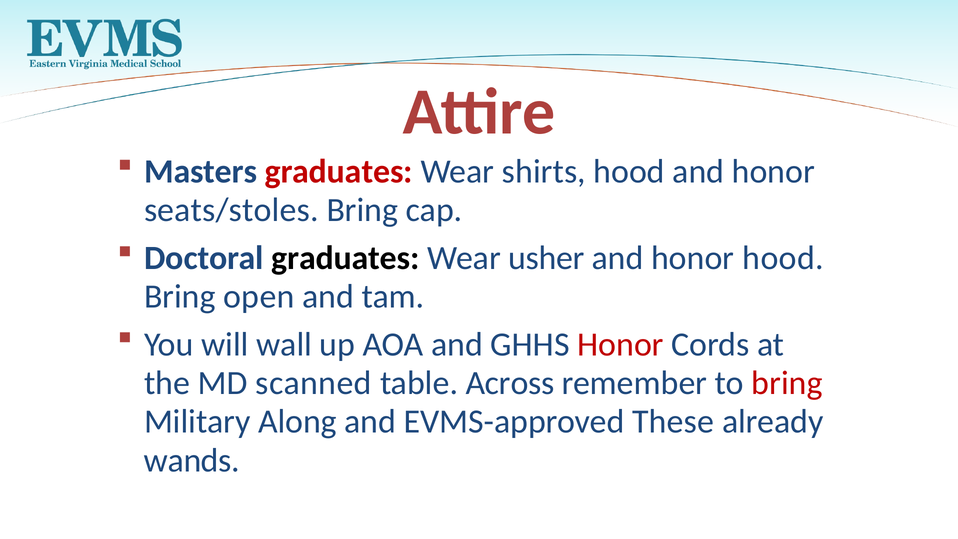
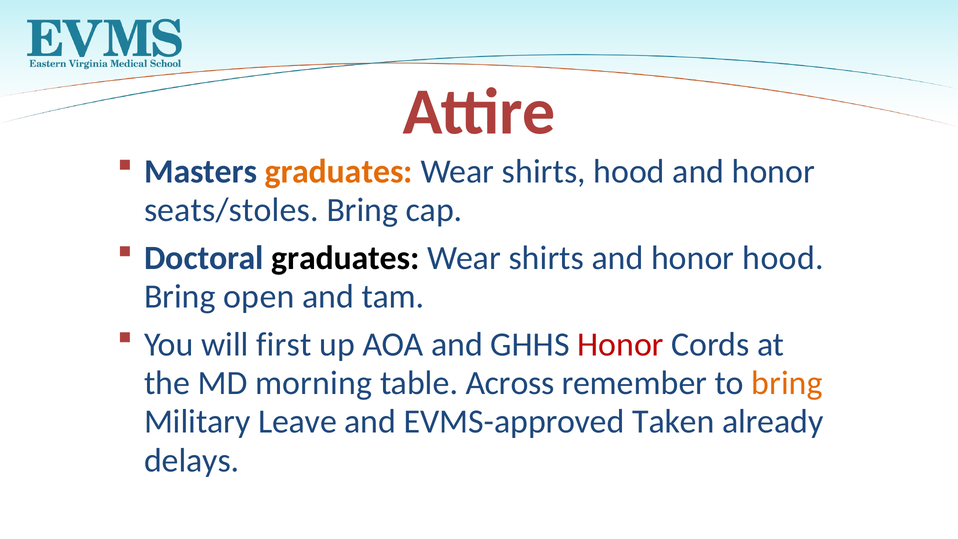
graduates at (339, 171) colour: red -> orange
usher at (547, 258): usher -> shirts
wall: wall -> first
scanned: scanned -> morning
bring at (787, 383) colour: red -> orange
Along: Along -> Leave
These: These -> Taken
wands: wands -> delays
